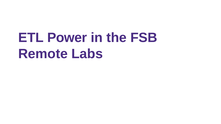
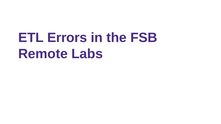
Power: Power -> Errors
